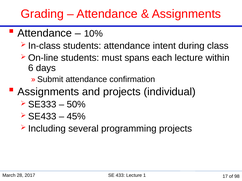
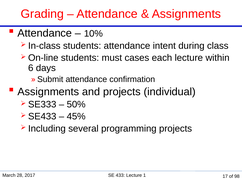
spans: spans -> cases
